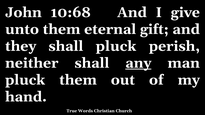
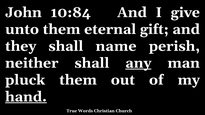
10:68: 10:68 -> 10:84
shall pluck: pluck -> name
hand underline: none -> present
